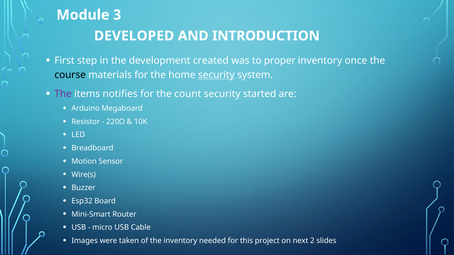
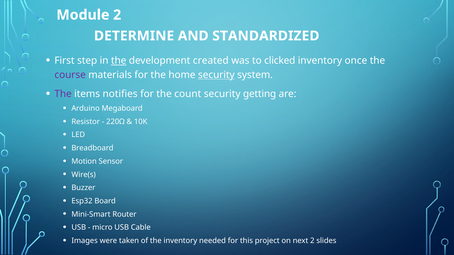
Module 3: 3 -> 2
DEVELOPED: DEVELOPED -> DETERMINE
INTRODUCTION: INTRODUCTION -> STANDARDIZED
the at (119, 61) underline: none -> present
proper: proper -> clicked
course colour: black -> purple
started: started -> getting
